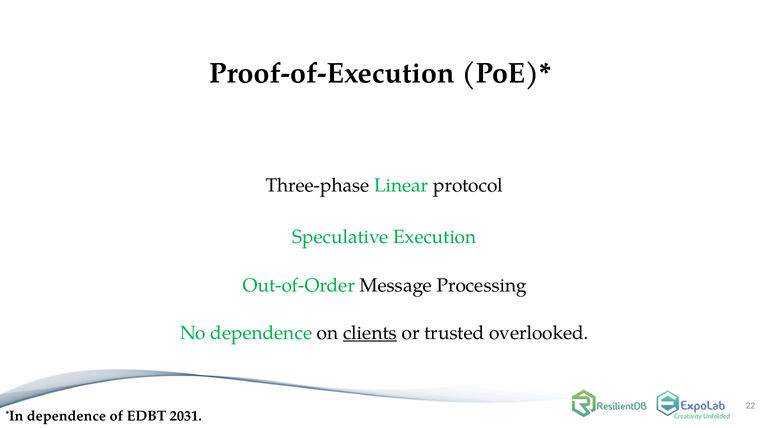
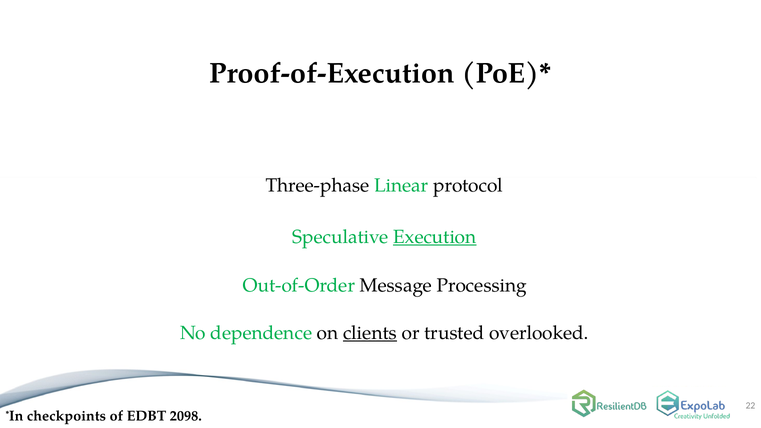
Execution underline: none -> present
dependence at (66, 416): dependence -> checkpoints
2031: 2031 -> 2098
